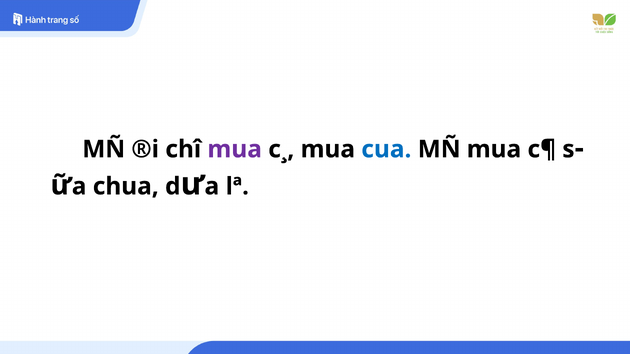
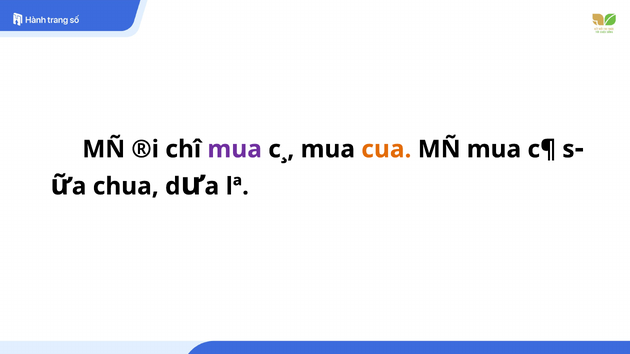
cua colour: blue -> orange
